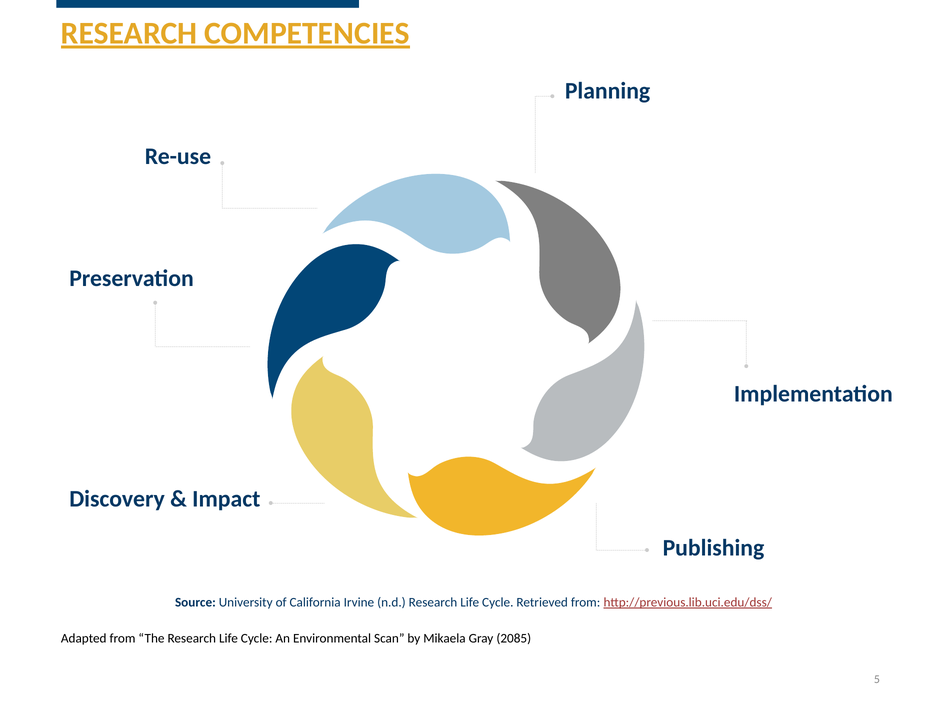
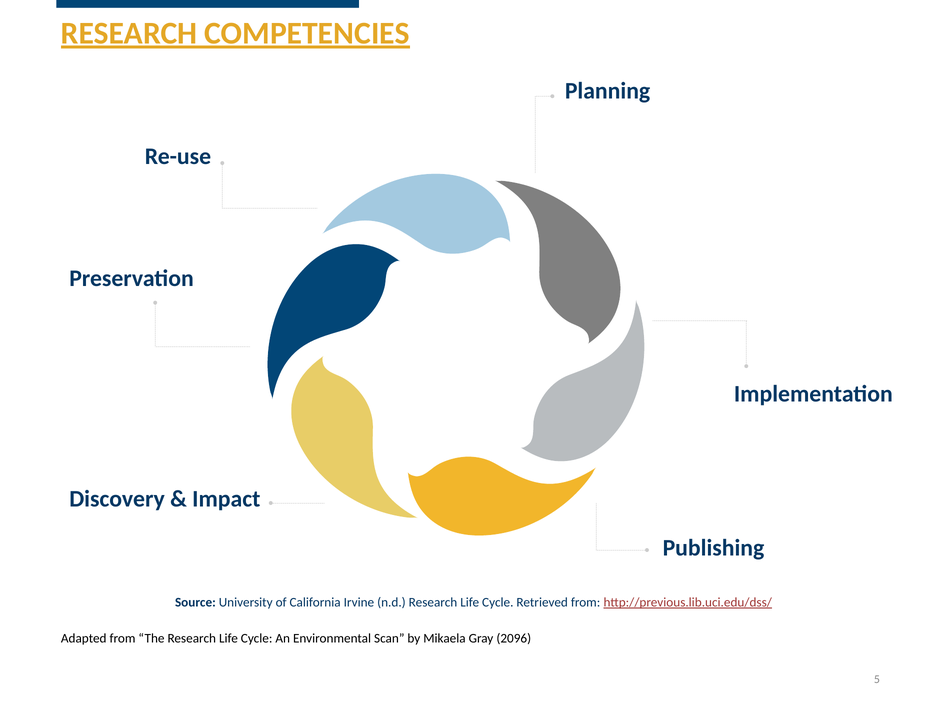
2085: 2085 -> 2096
